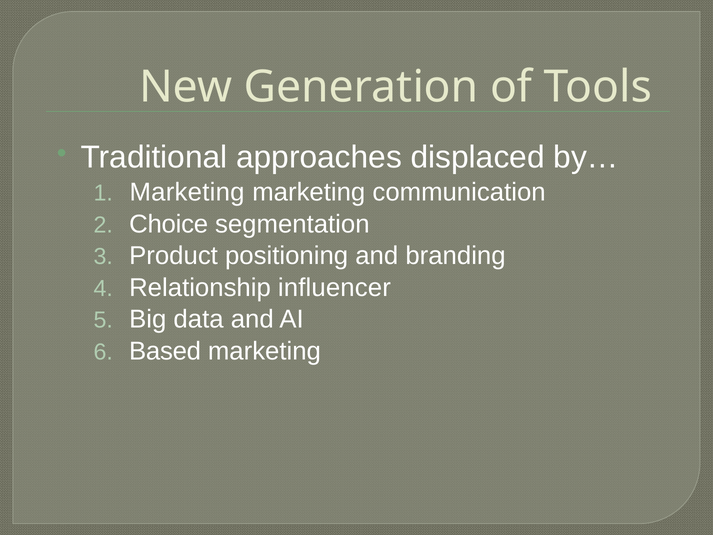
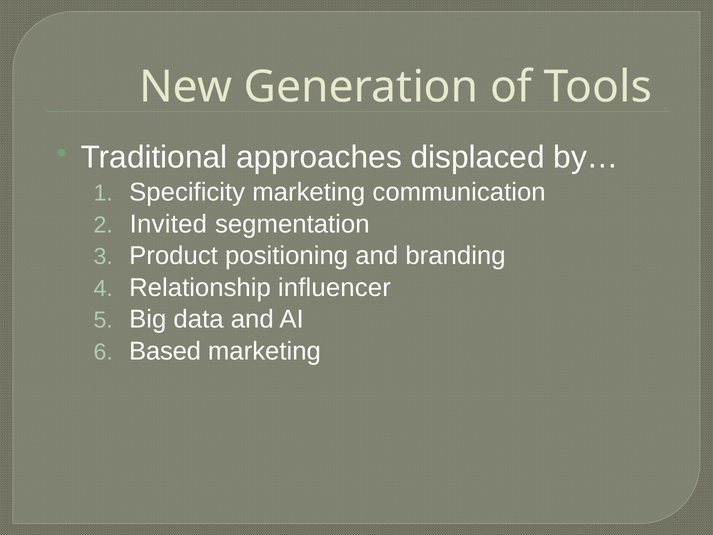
Marketing at (187, 192): Marketing -> Specificity
Choice: Choice -> Invited
